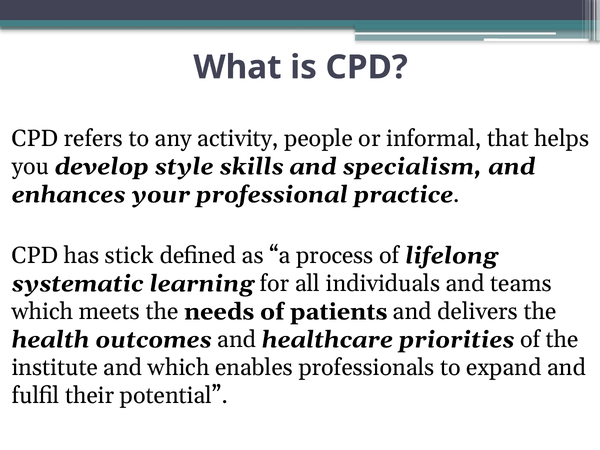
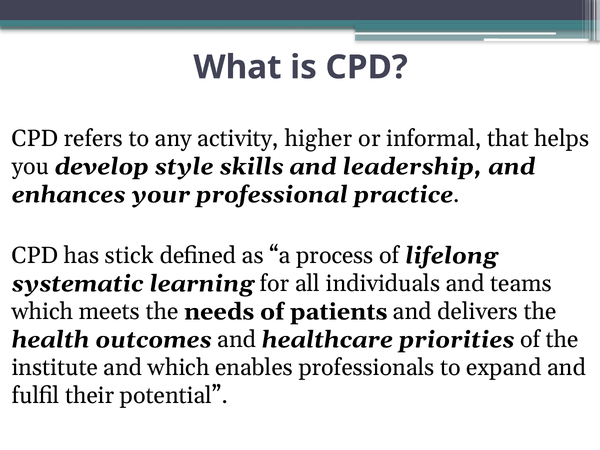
people: people -> higher
specialism: specialism -> leadership
